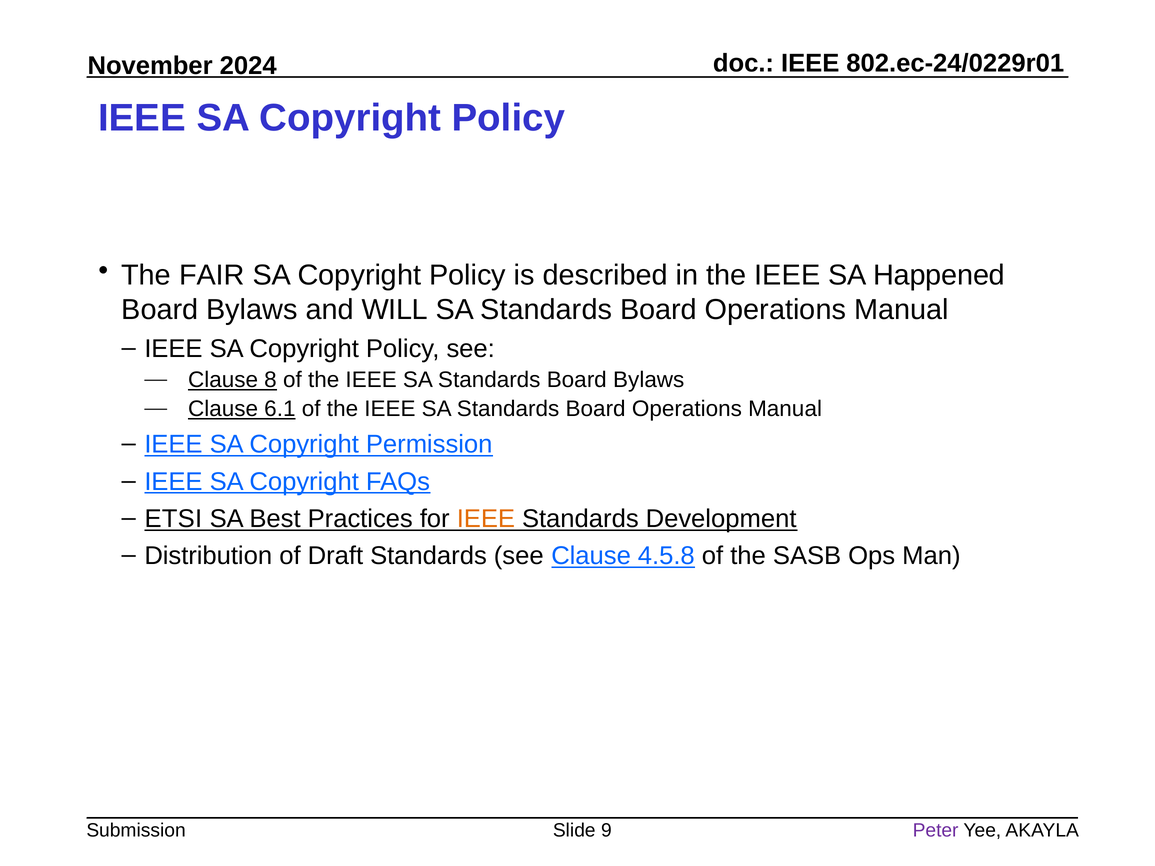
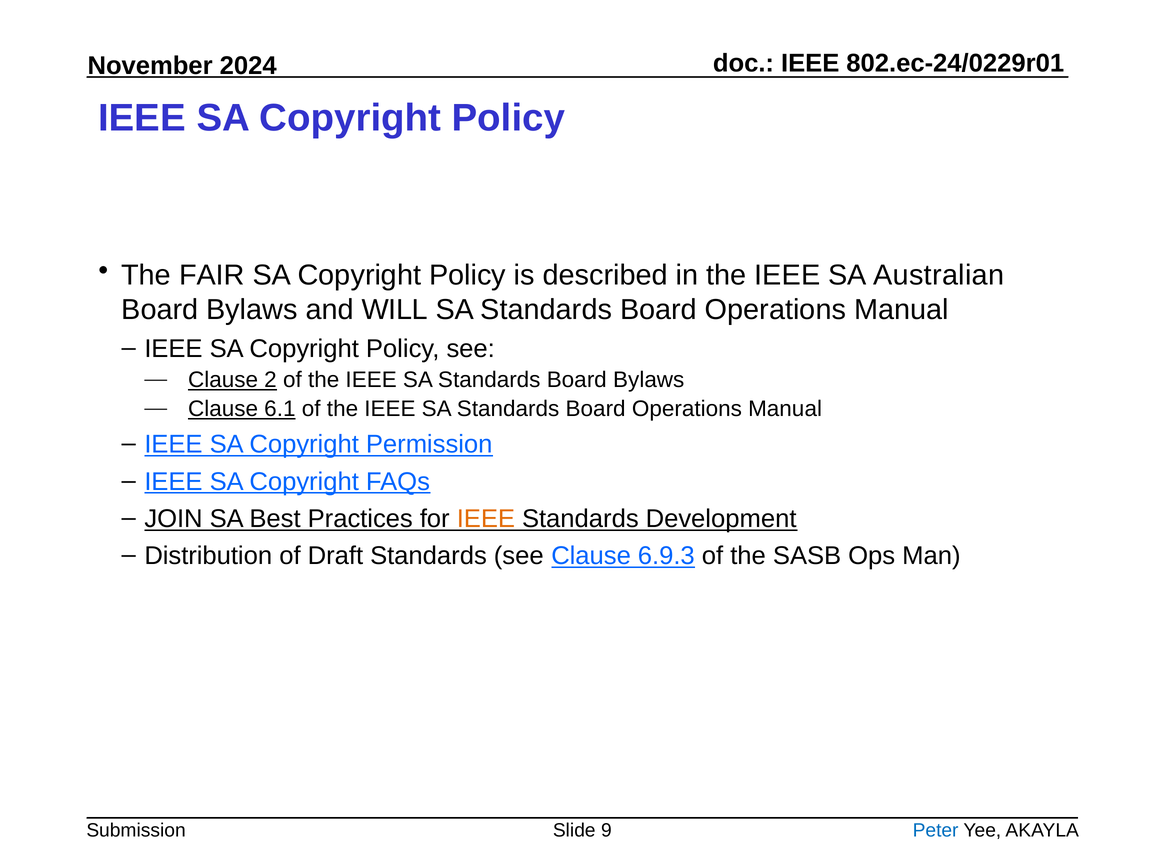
Happened: Happened -> Australian
8: 8 -> 2
ETSI: ETSI -> JOIN
4.5.8: 4.5.8 -> 6.9.3
Peter colour: purple -> blue
